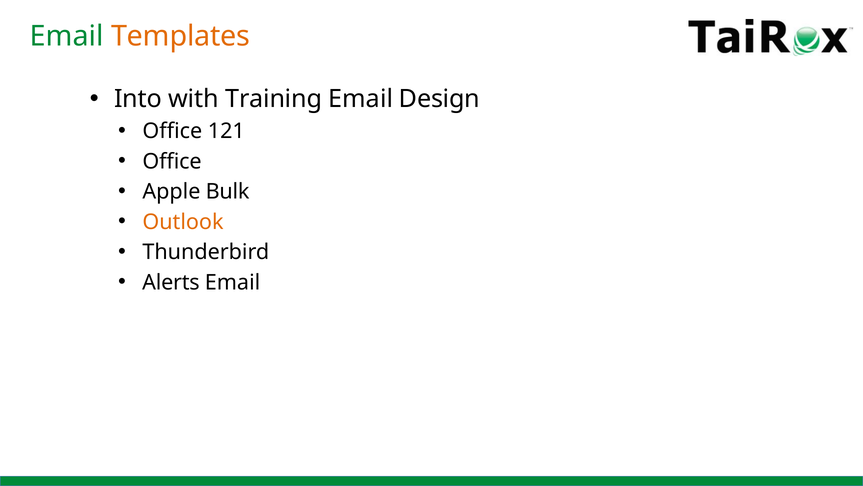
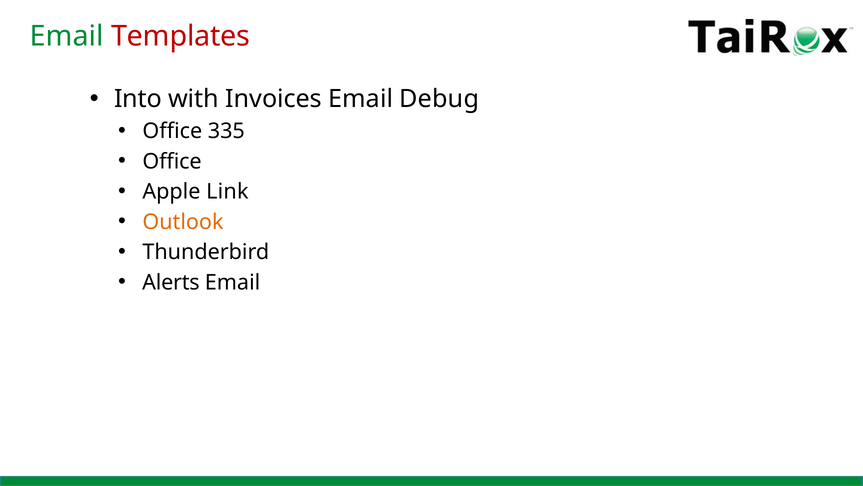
Templates colour: orange -> red
Training: Training -> Invoices
Design: Design -> Debug
121: 121 -> 335
Bulk: Bulk -> Link
